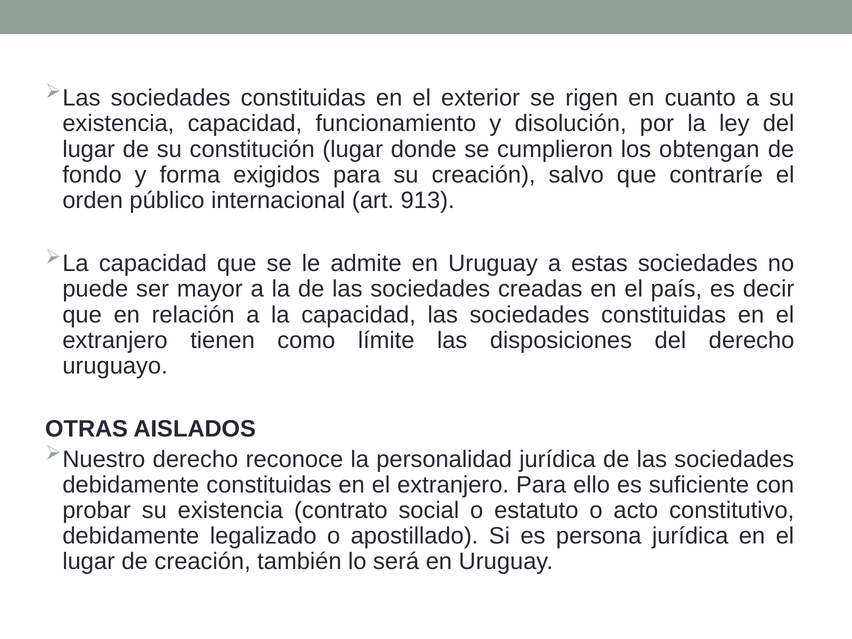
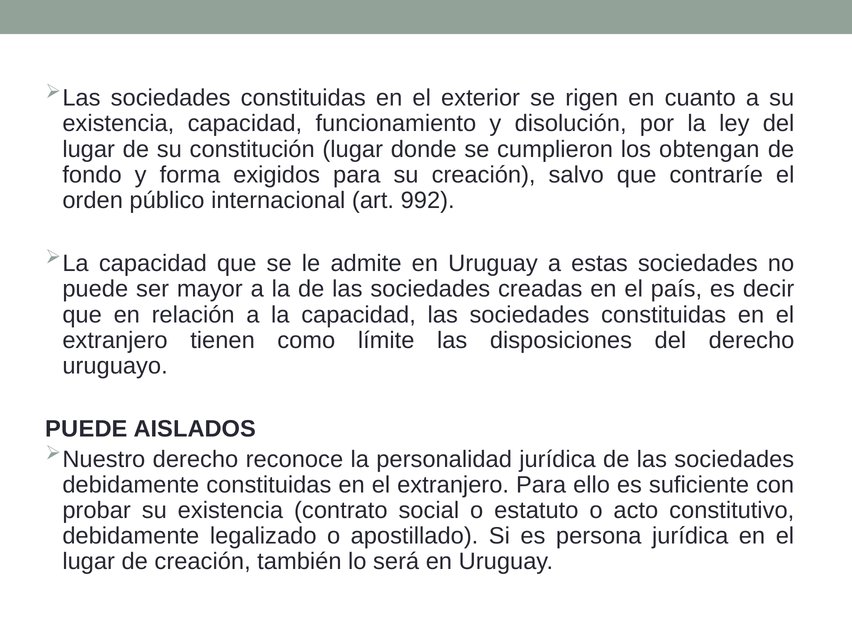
913: 913 -> 992
OTRAS at (87, 429): OTRAS -> PUEDE
